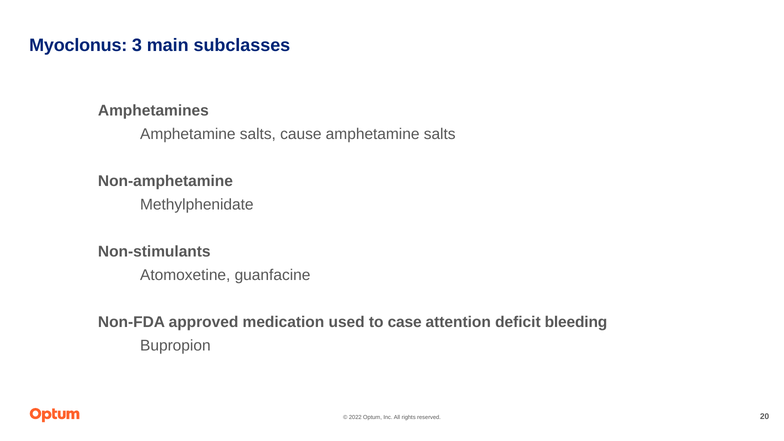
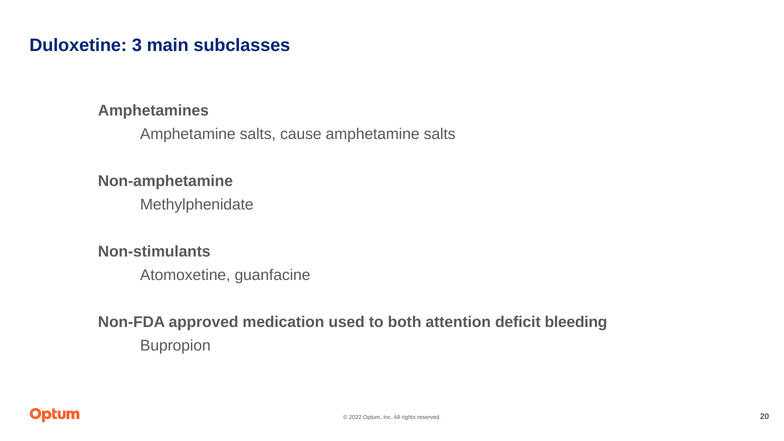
Myoclonus: Myoclonus -> Duloxetine
case: case -> both
